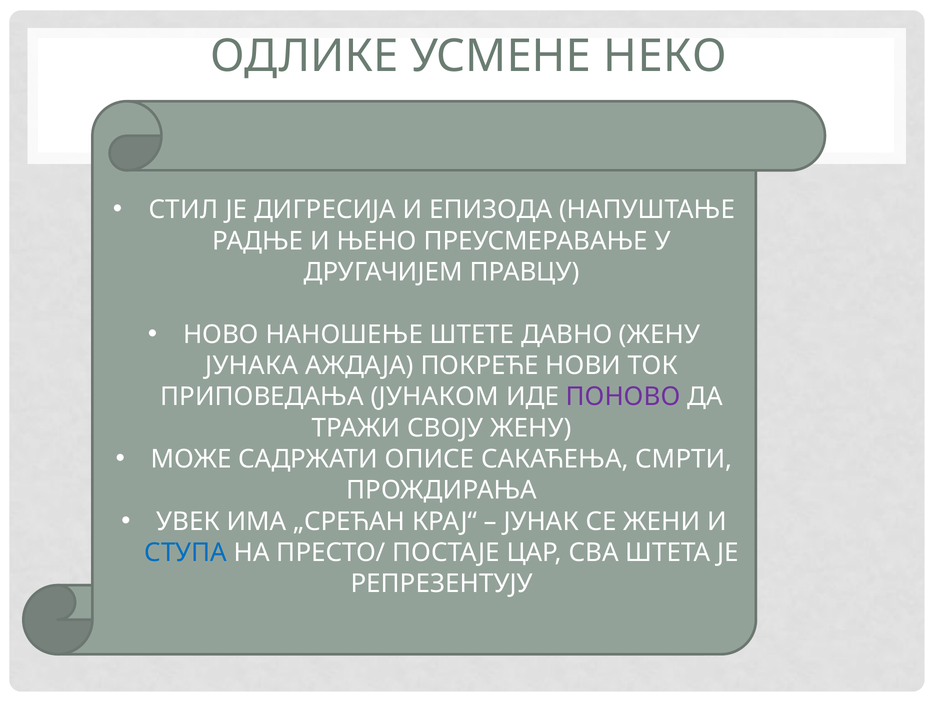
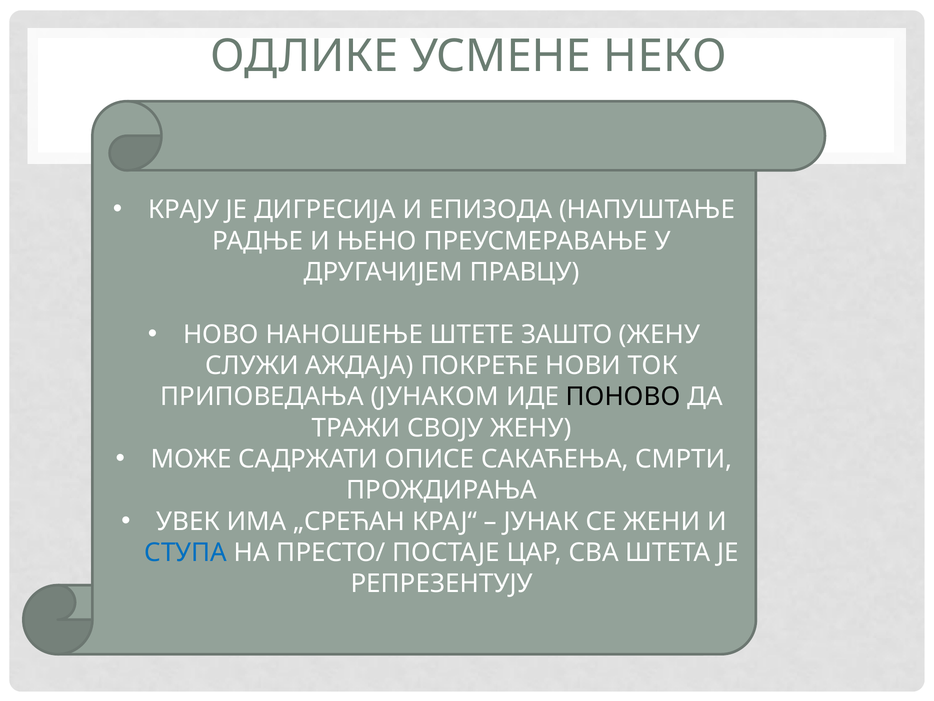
СТИЛ: СТИЛ -> КРАЈУ
ДАВНО: ДАВНО -> ЗАШТО
ЈУНАКА: ЈУНАКА -> СЛУЖИ
ПОНОВО colour: purple -> black
